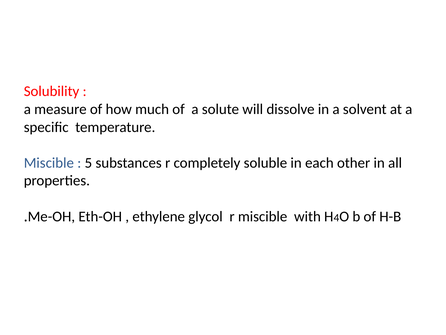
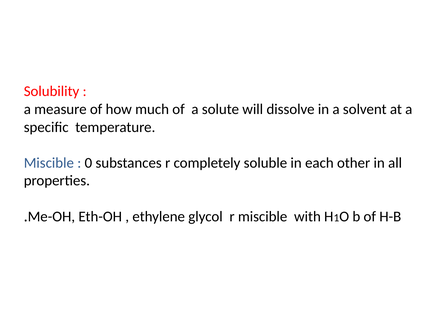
5: 5 -> 0
4: 4 -> 1
